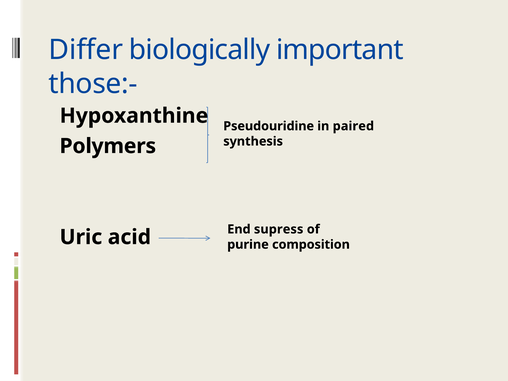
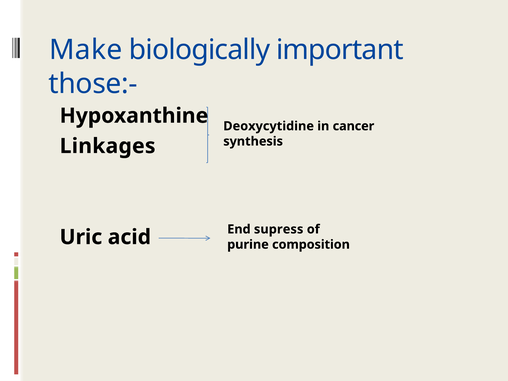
Differ: Differ -> Make
Pseudouridine: Pseudouridine -> Deoxycytidine
paired: paired -> cancer
Polymers: Polymers -> Linkages
